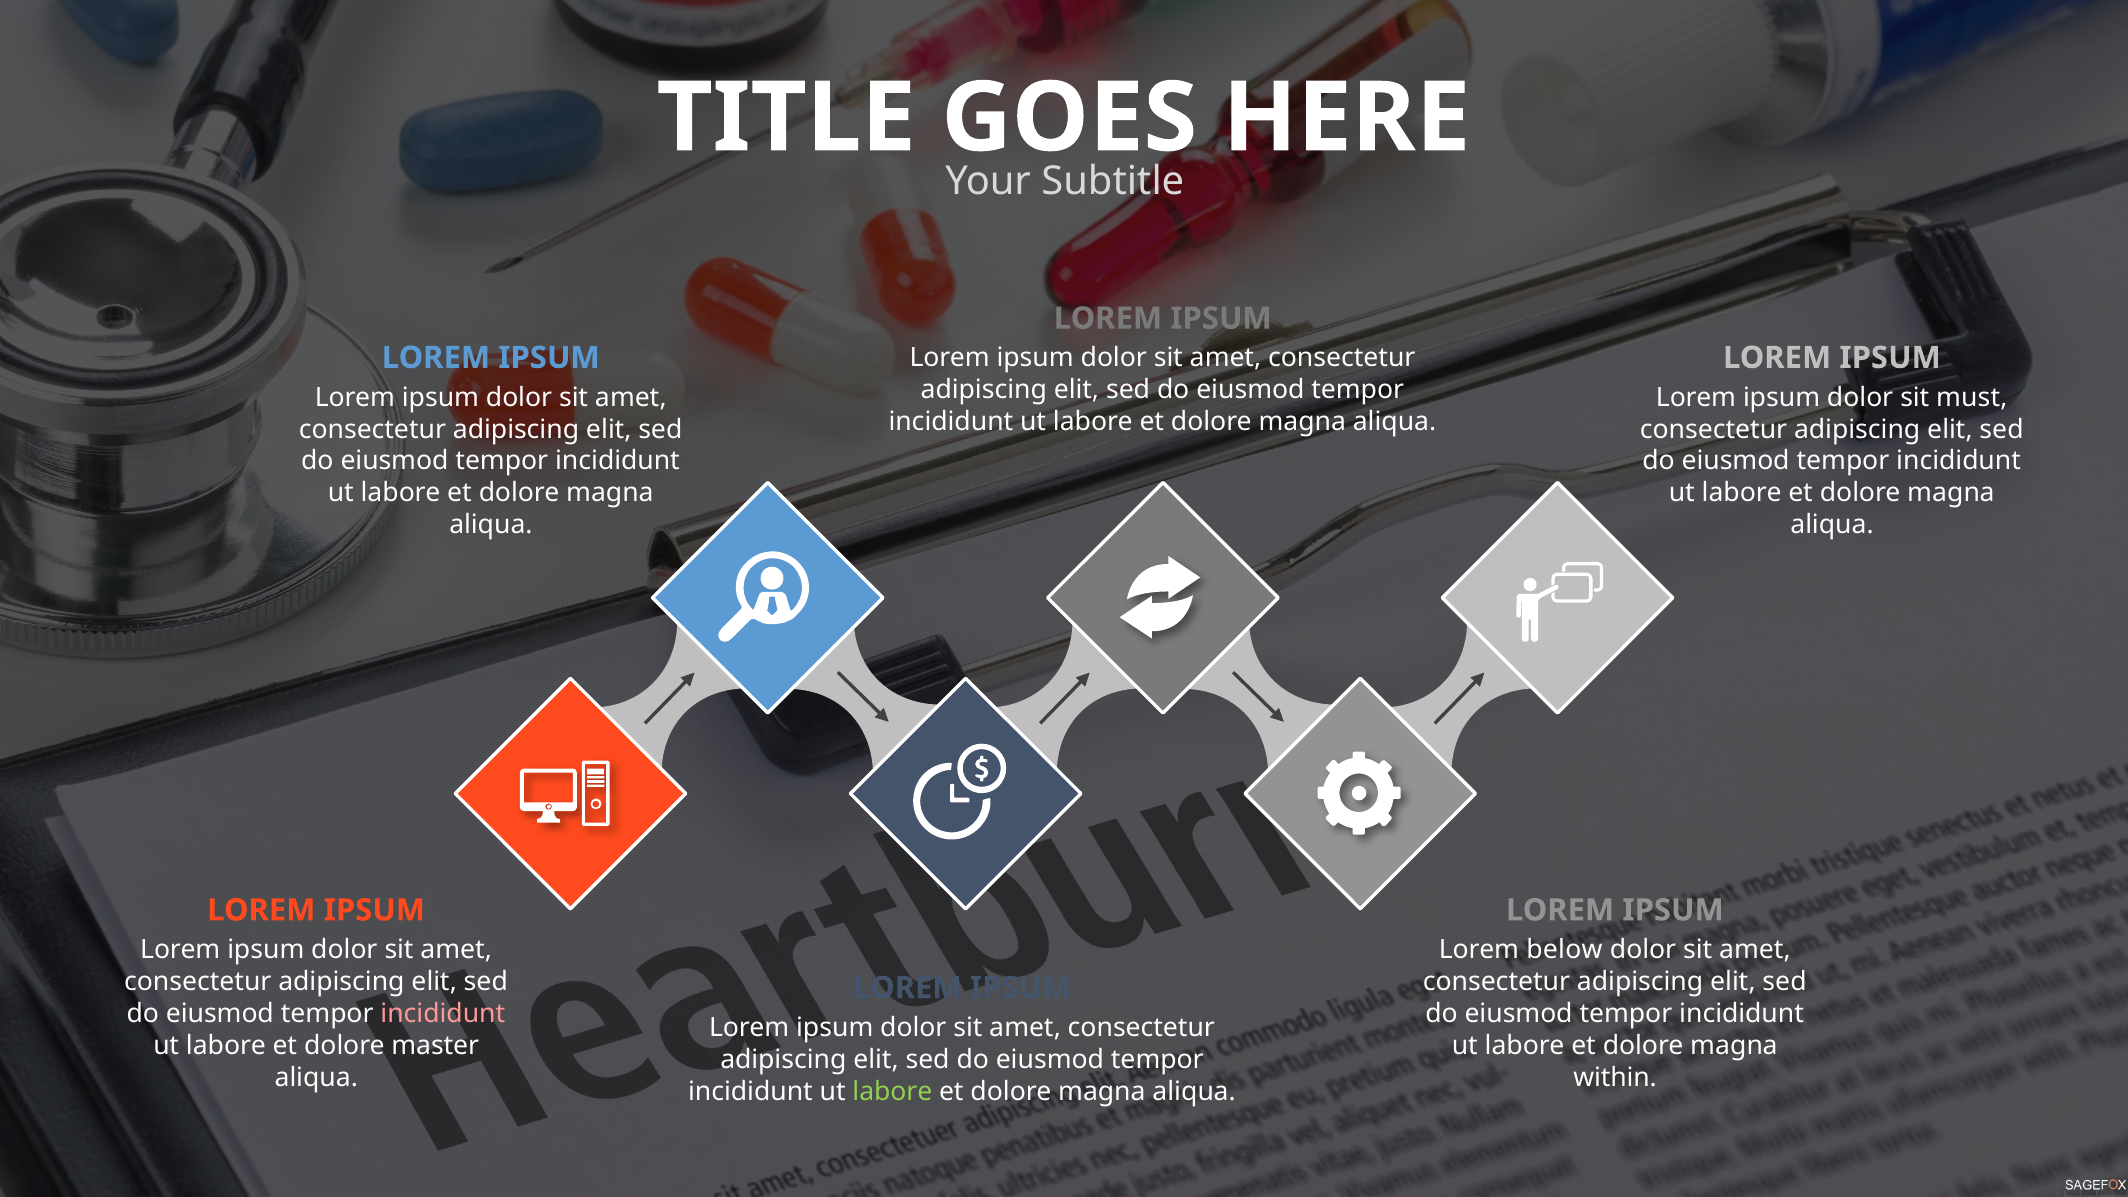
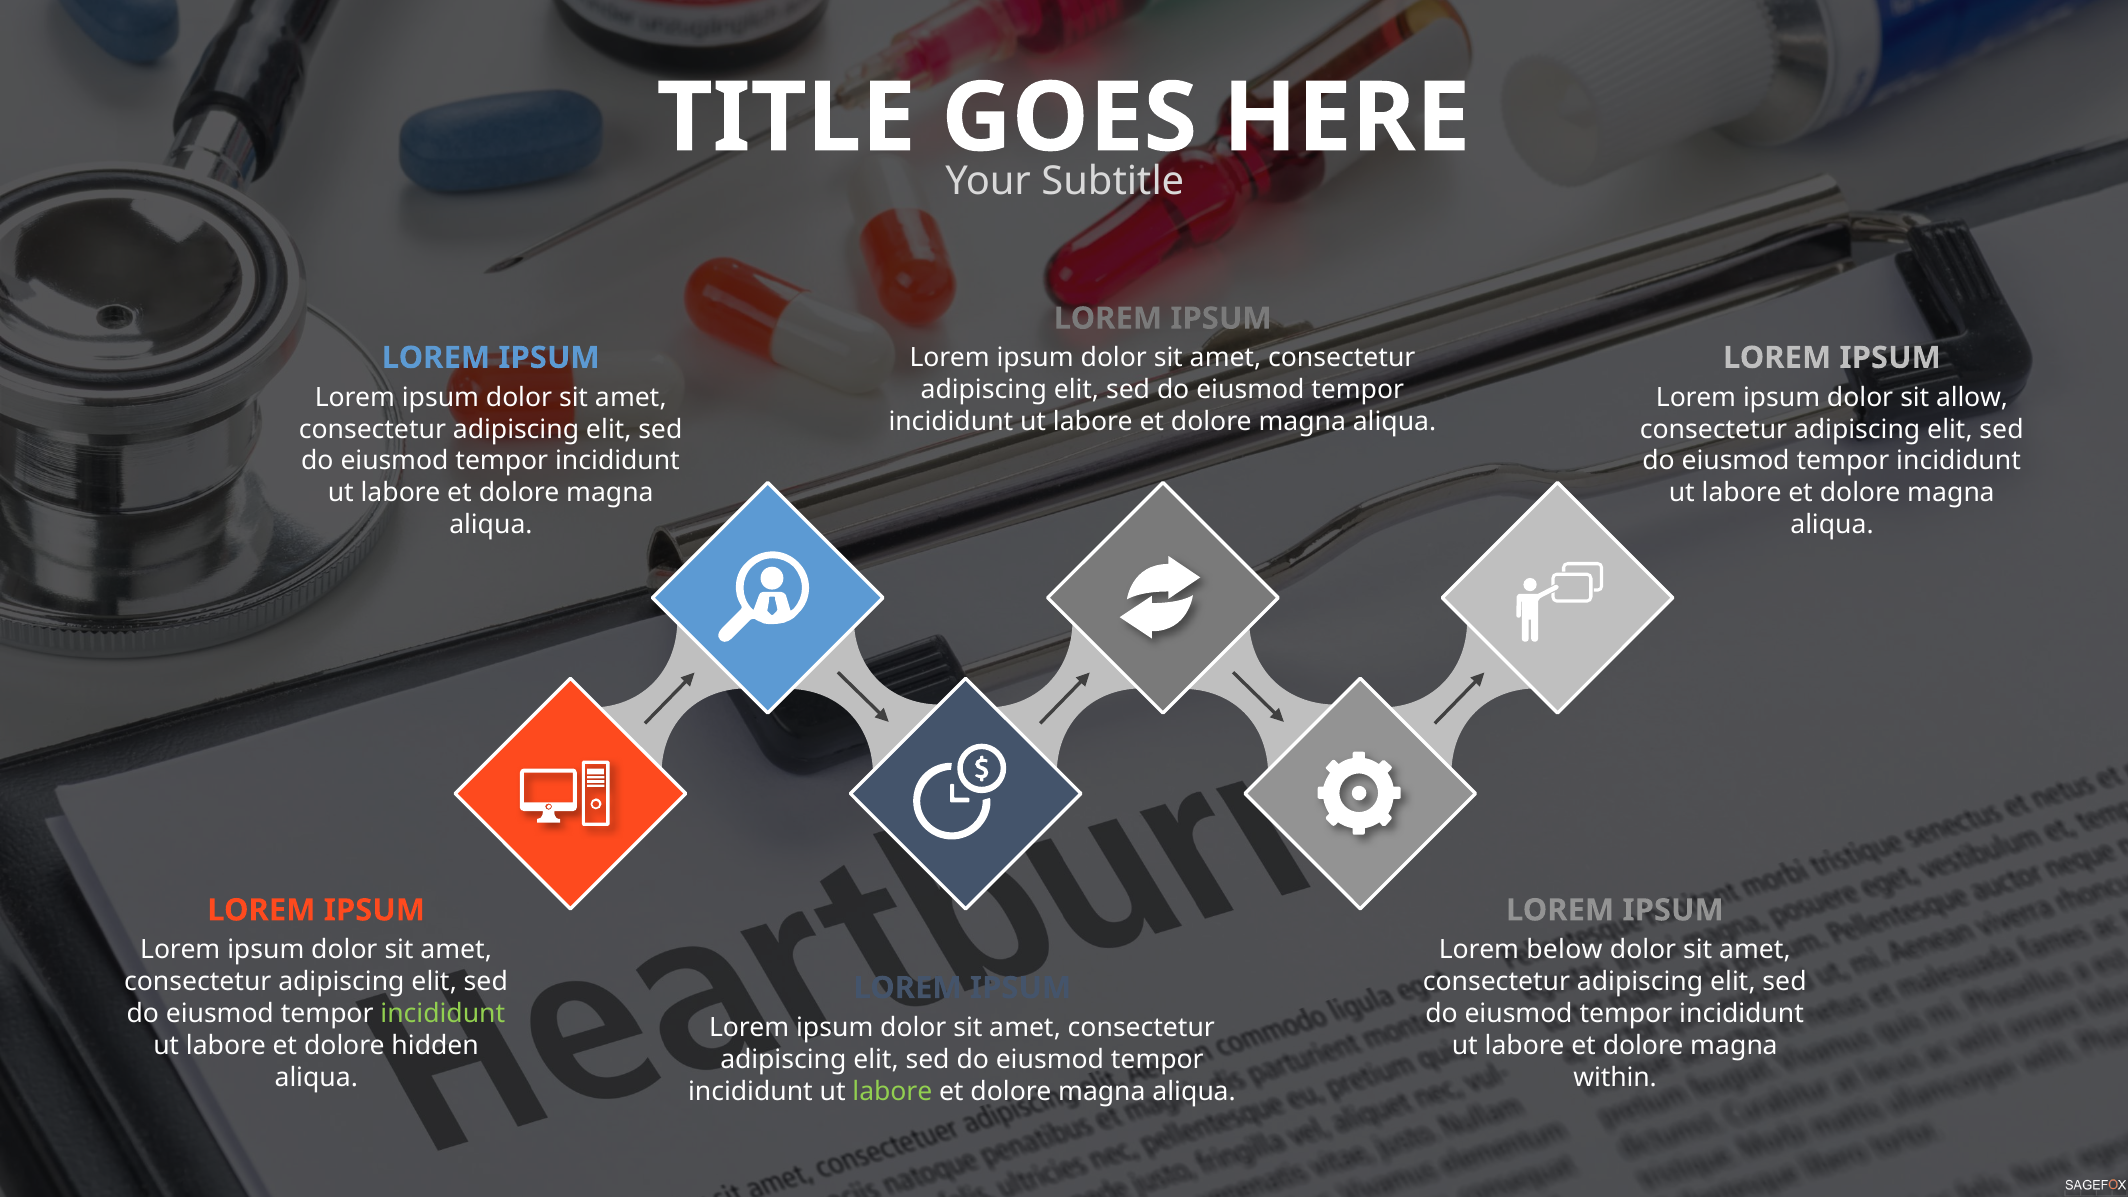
must: must -> allow
incididunt at (443, 1014) colour: pink -> light green
master: master -> hidden
